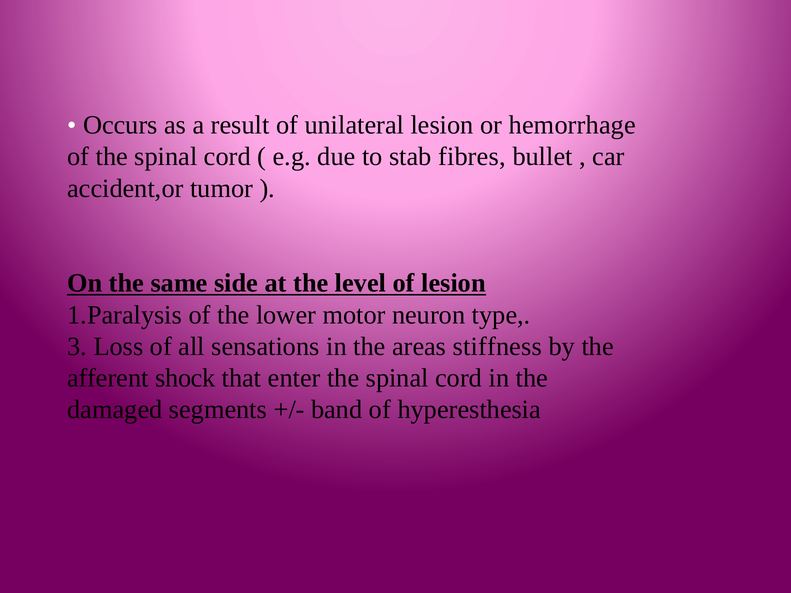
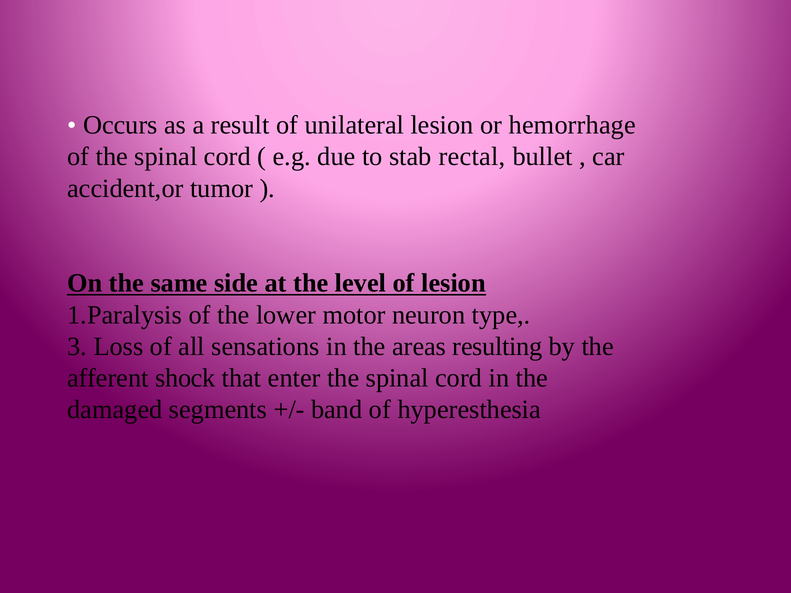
fibres: fibres -> rectal
stiffness: stiffness -> resulting
